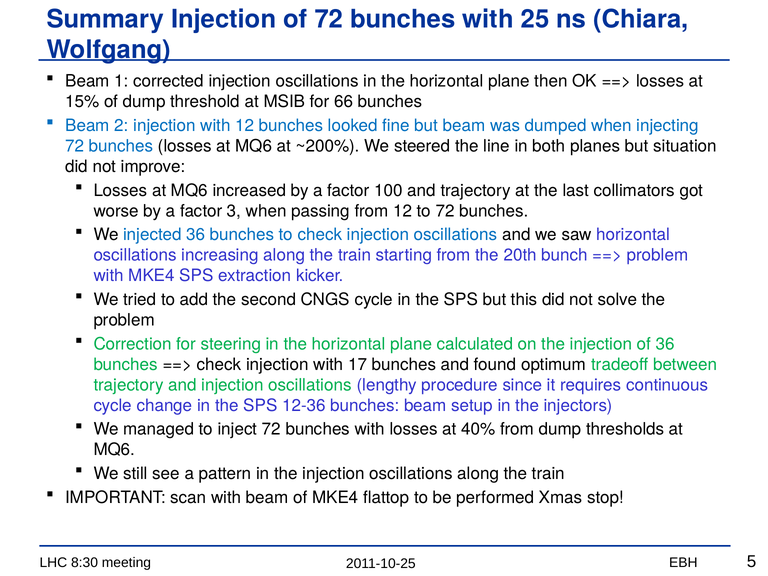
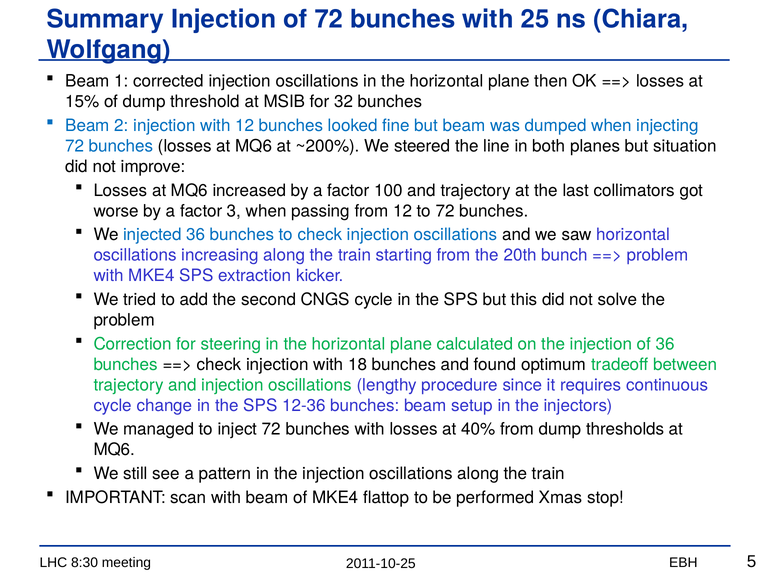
66: 66 -> 32
17: 17 -> 18
